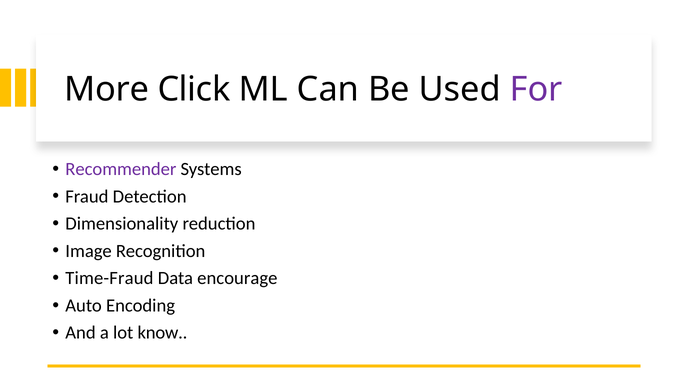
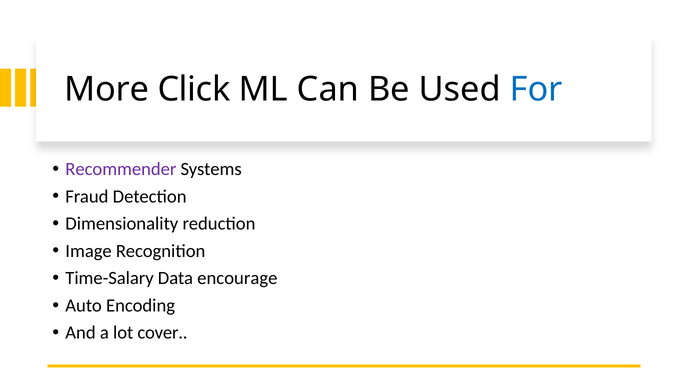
For colour: purple -> blue
Time-Fraud: Time-Fraud -> Time-Salary
know: know -> cover
